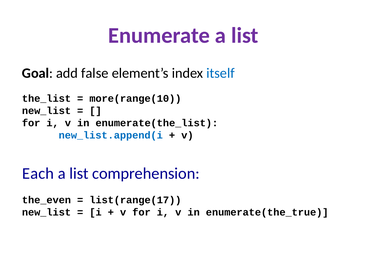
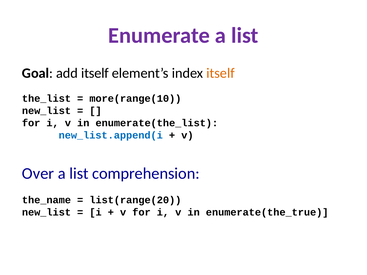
add false: false -> itself
itself at (220, 73) colour: blue -> orange
Each: Each -> Over
the_even: the_even -> the_name
list(range(17: list(range(17 -> list(range(20
